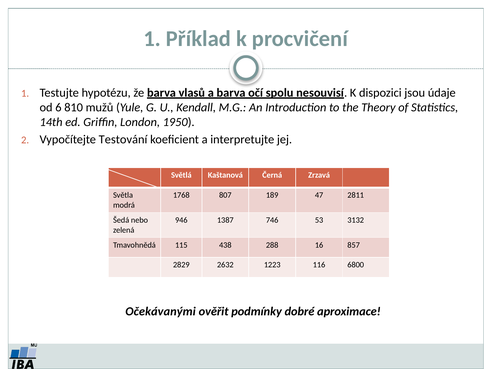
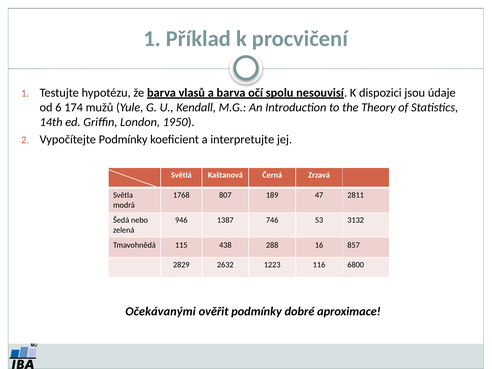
810: 810 -> 174
Vypočítejte Testování: Testování -> Podmínky
